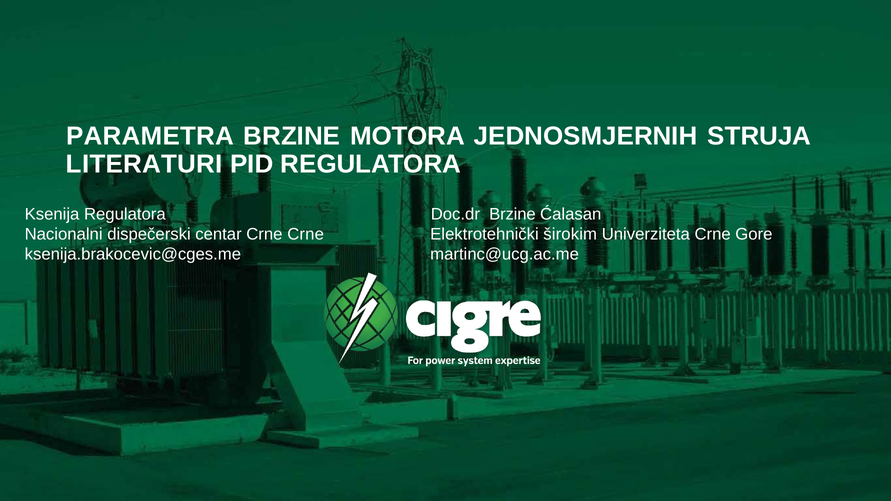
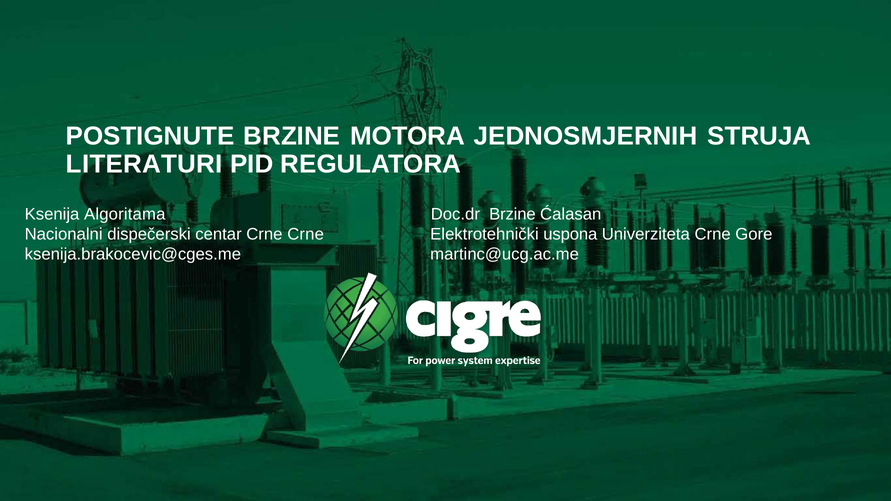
PARAMETRA: PARAMETRA -> POSTIGNUTE
Ksenija Regulatora: Regulatora -> Algoritama
širokim: širokim -> uspona
